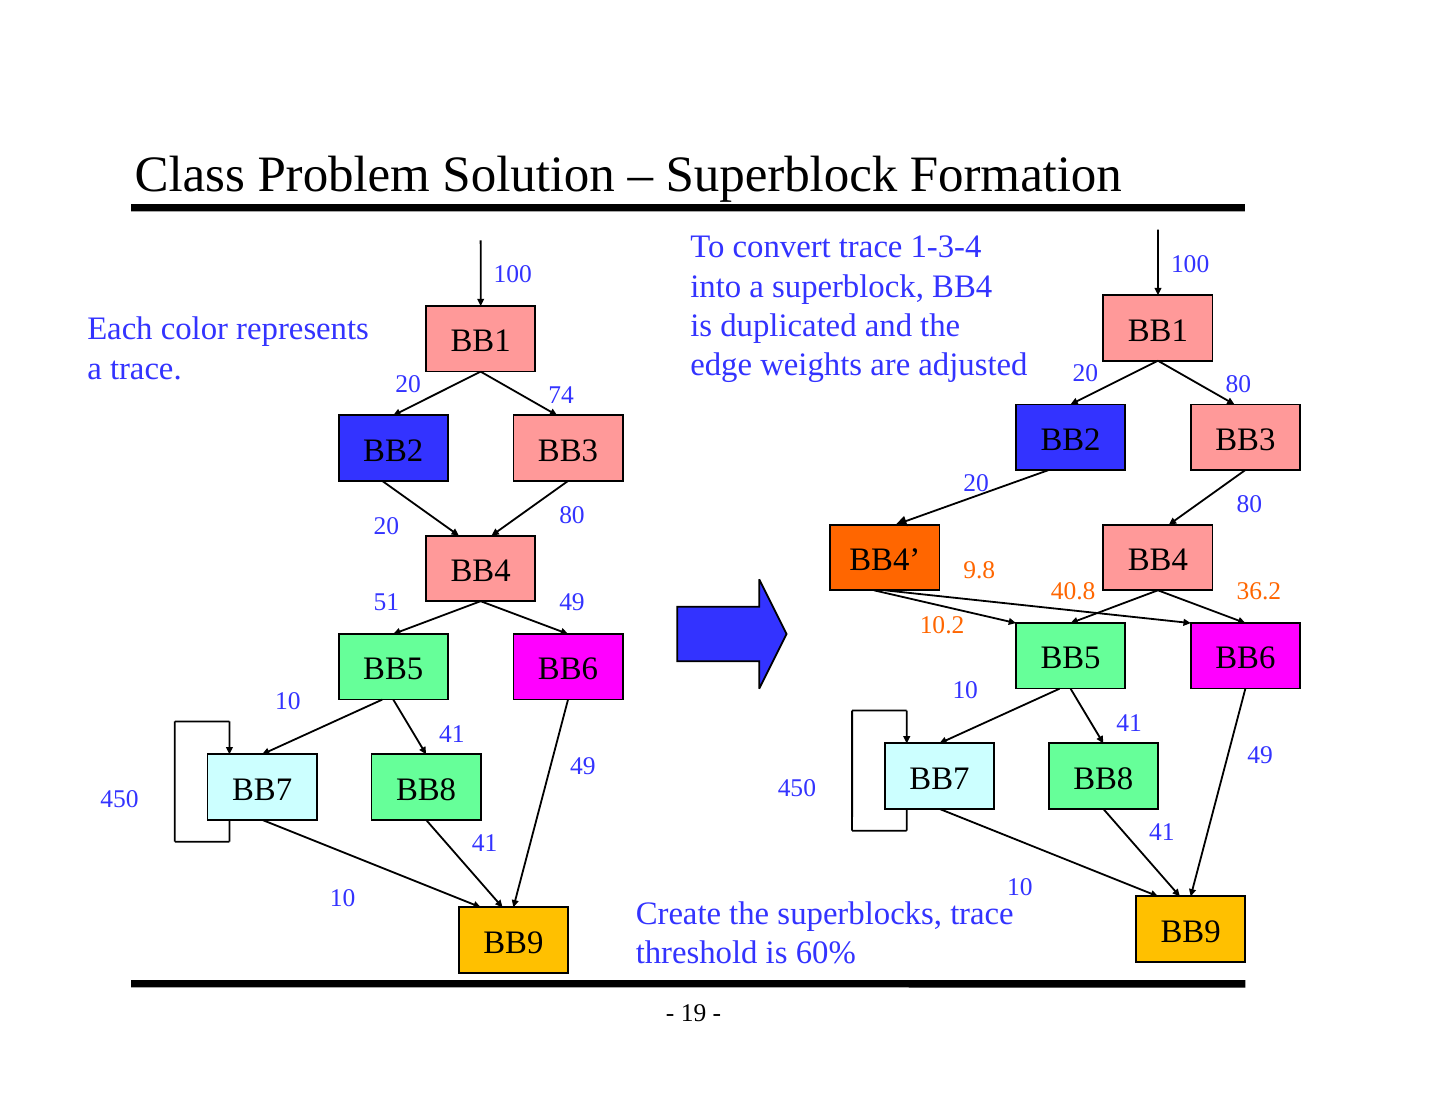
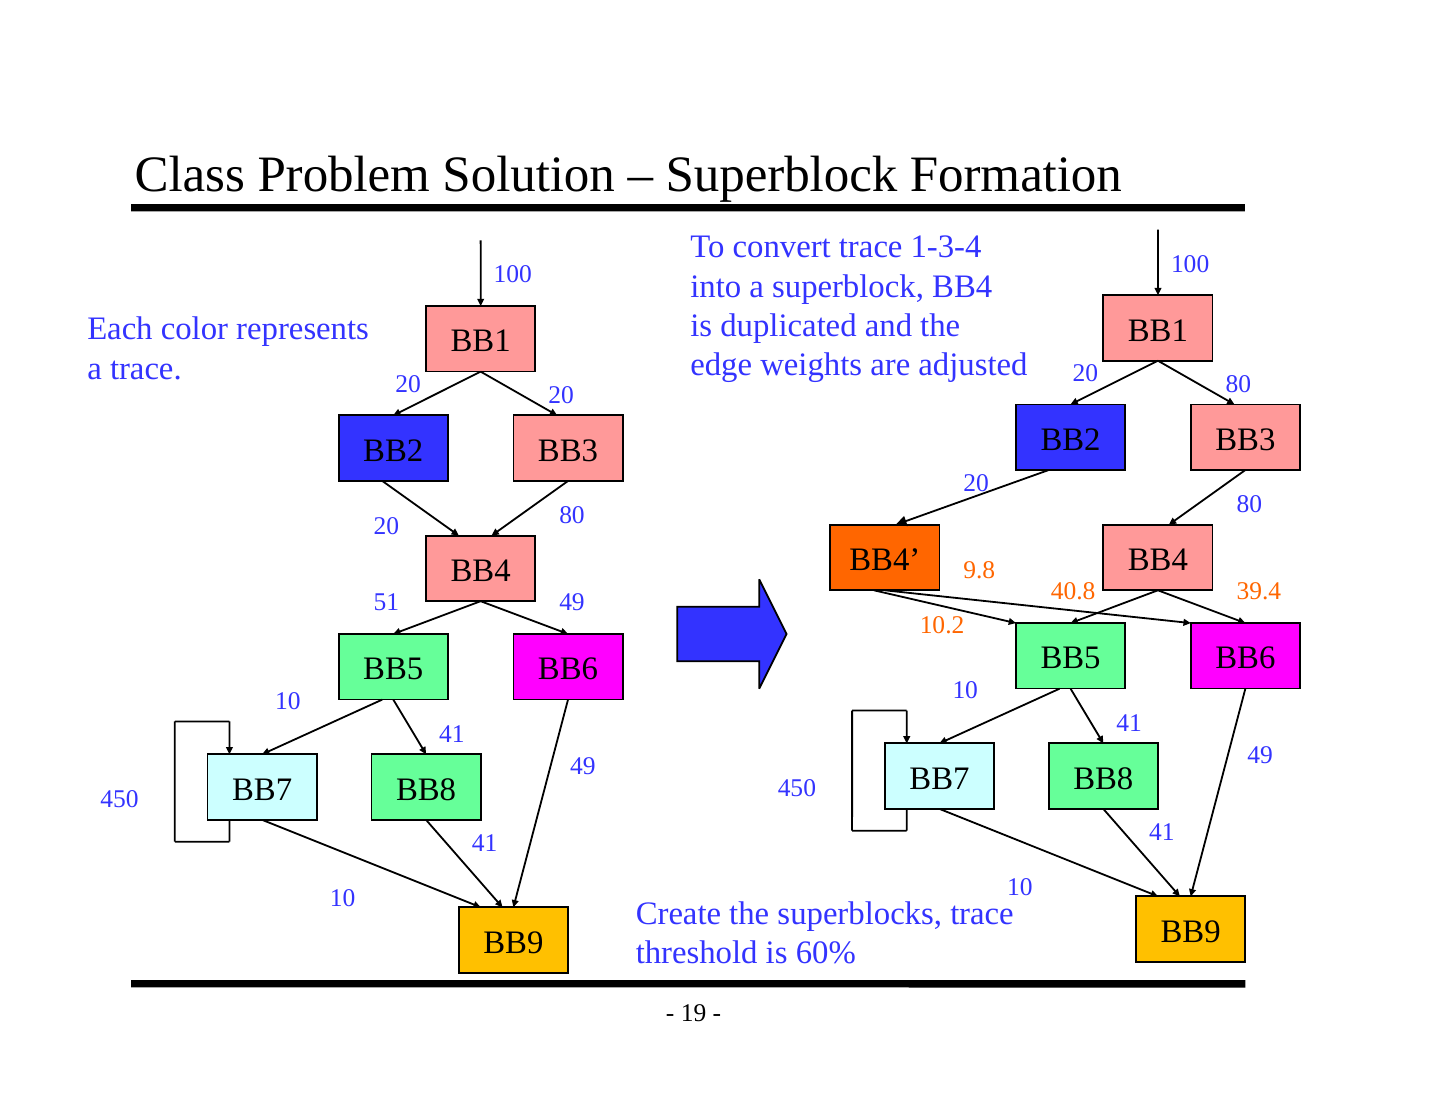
20 74: 74 -> 20
36.2: 36.2 -> 39.4
